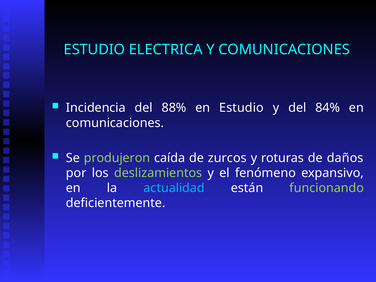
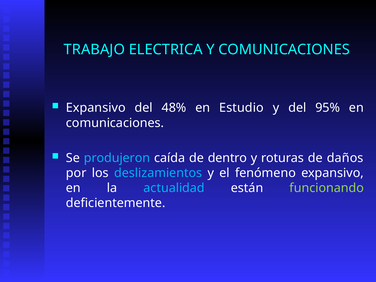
ESTUDIO at (94, 50): ESTUDIO -> TRABAJO
Incidencia at (96, 108): Incidencia -> Expansivo
88%: 88% -> 48%
84%: 84% -> 95%
produjeron colour: light green -> light blue
zurcos: zurcos -> dentro
deslizamientos colour: light green -> light blue
